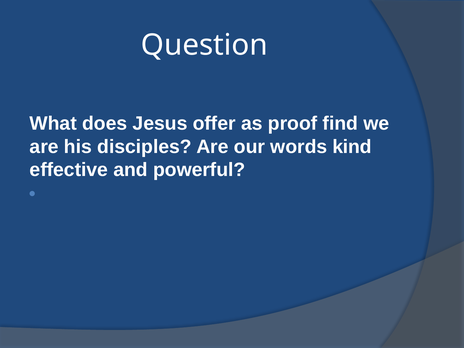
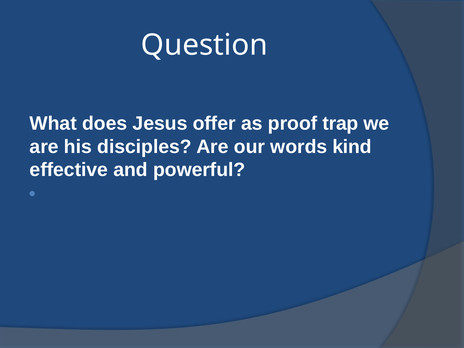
find: find -> trap
